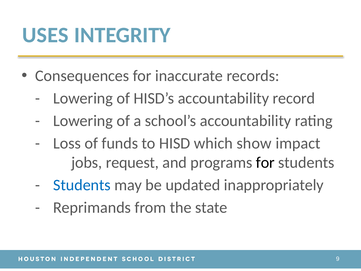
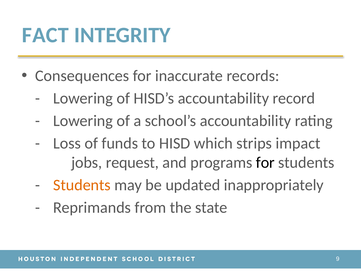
USES: USES -> FACT
show: show -> strips
Students at (82, 185) colour: blue -> orange
